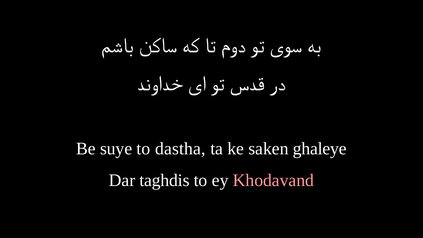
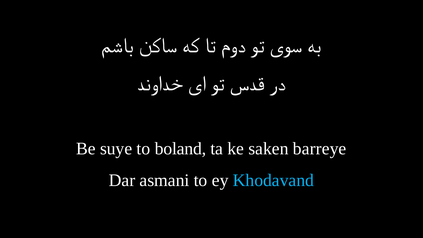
dastha: dastha -> boland
ghaleye: ghaleye -> barreye
taghdis: taghdis -> asmani
Khodavand colour: pink -> light blue
